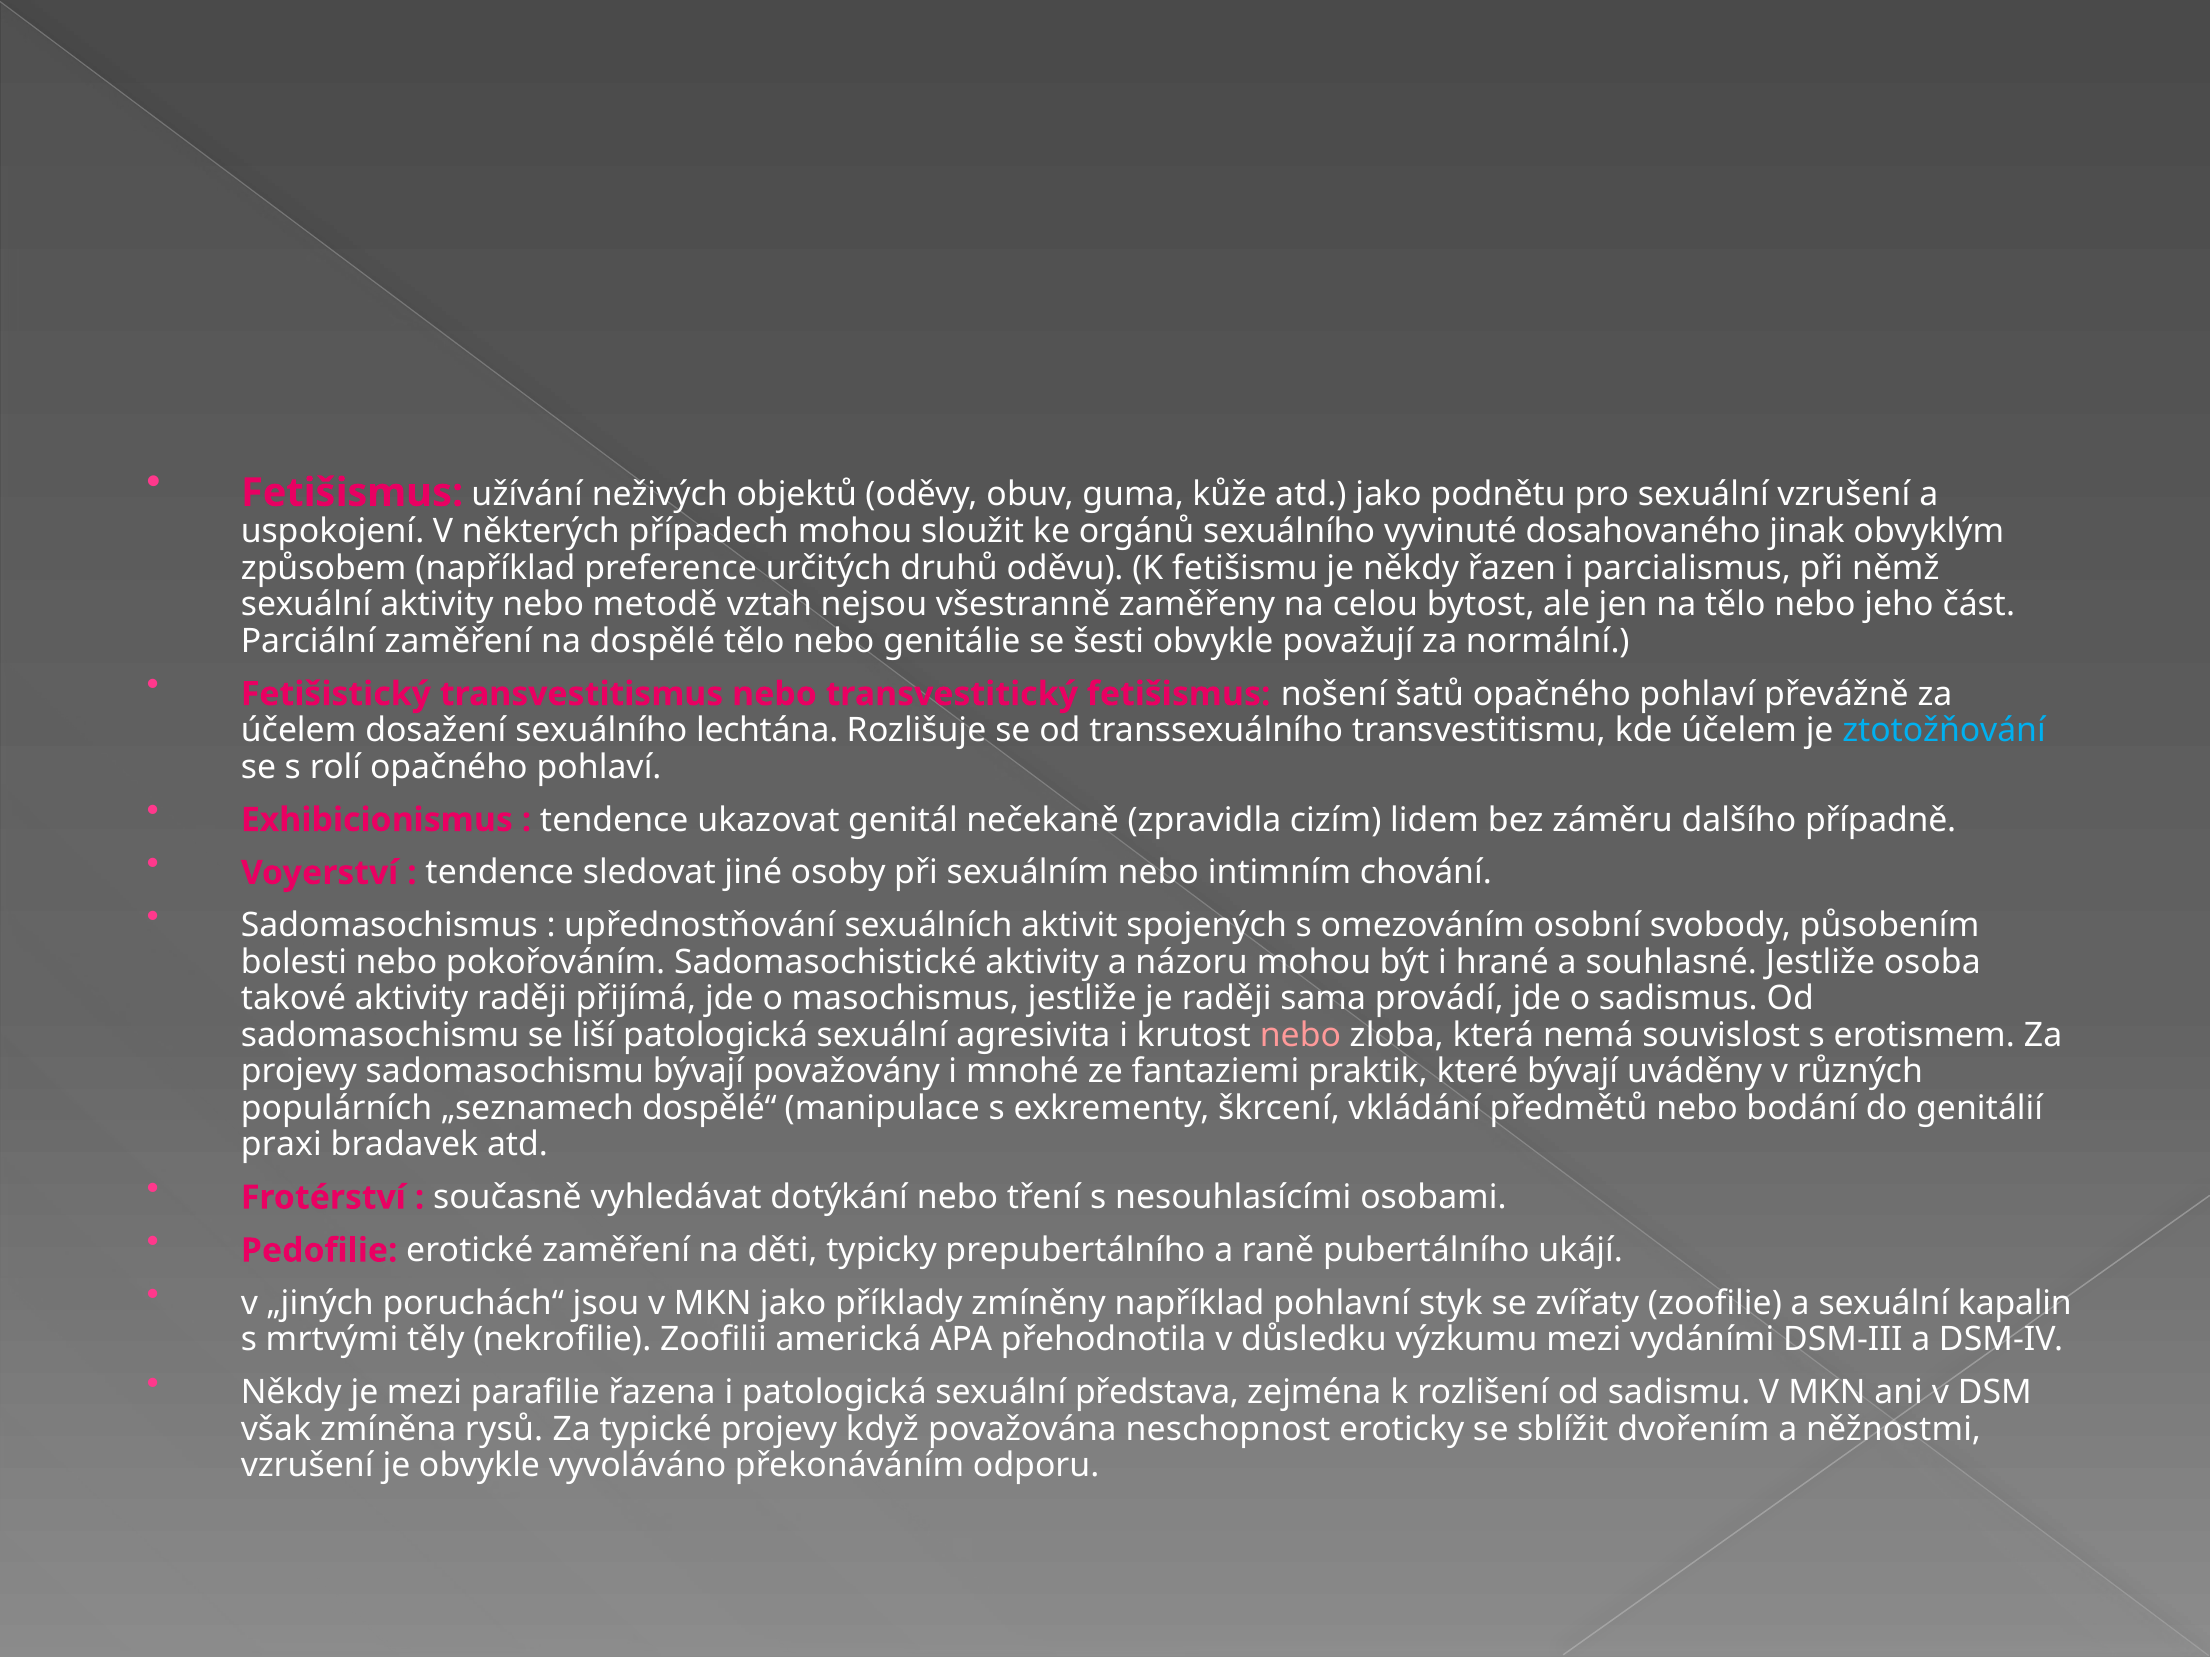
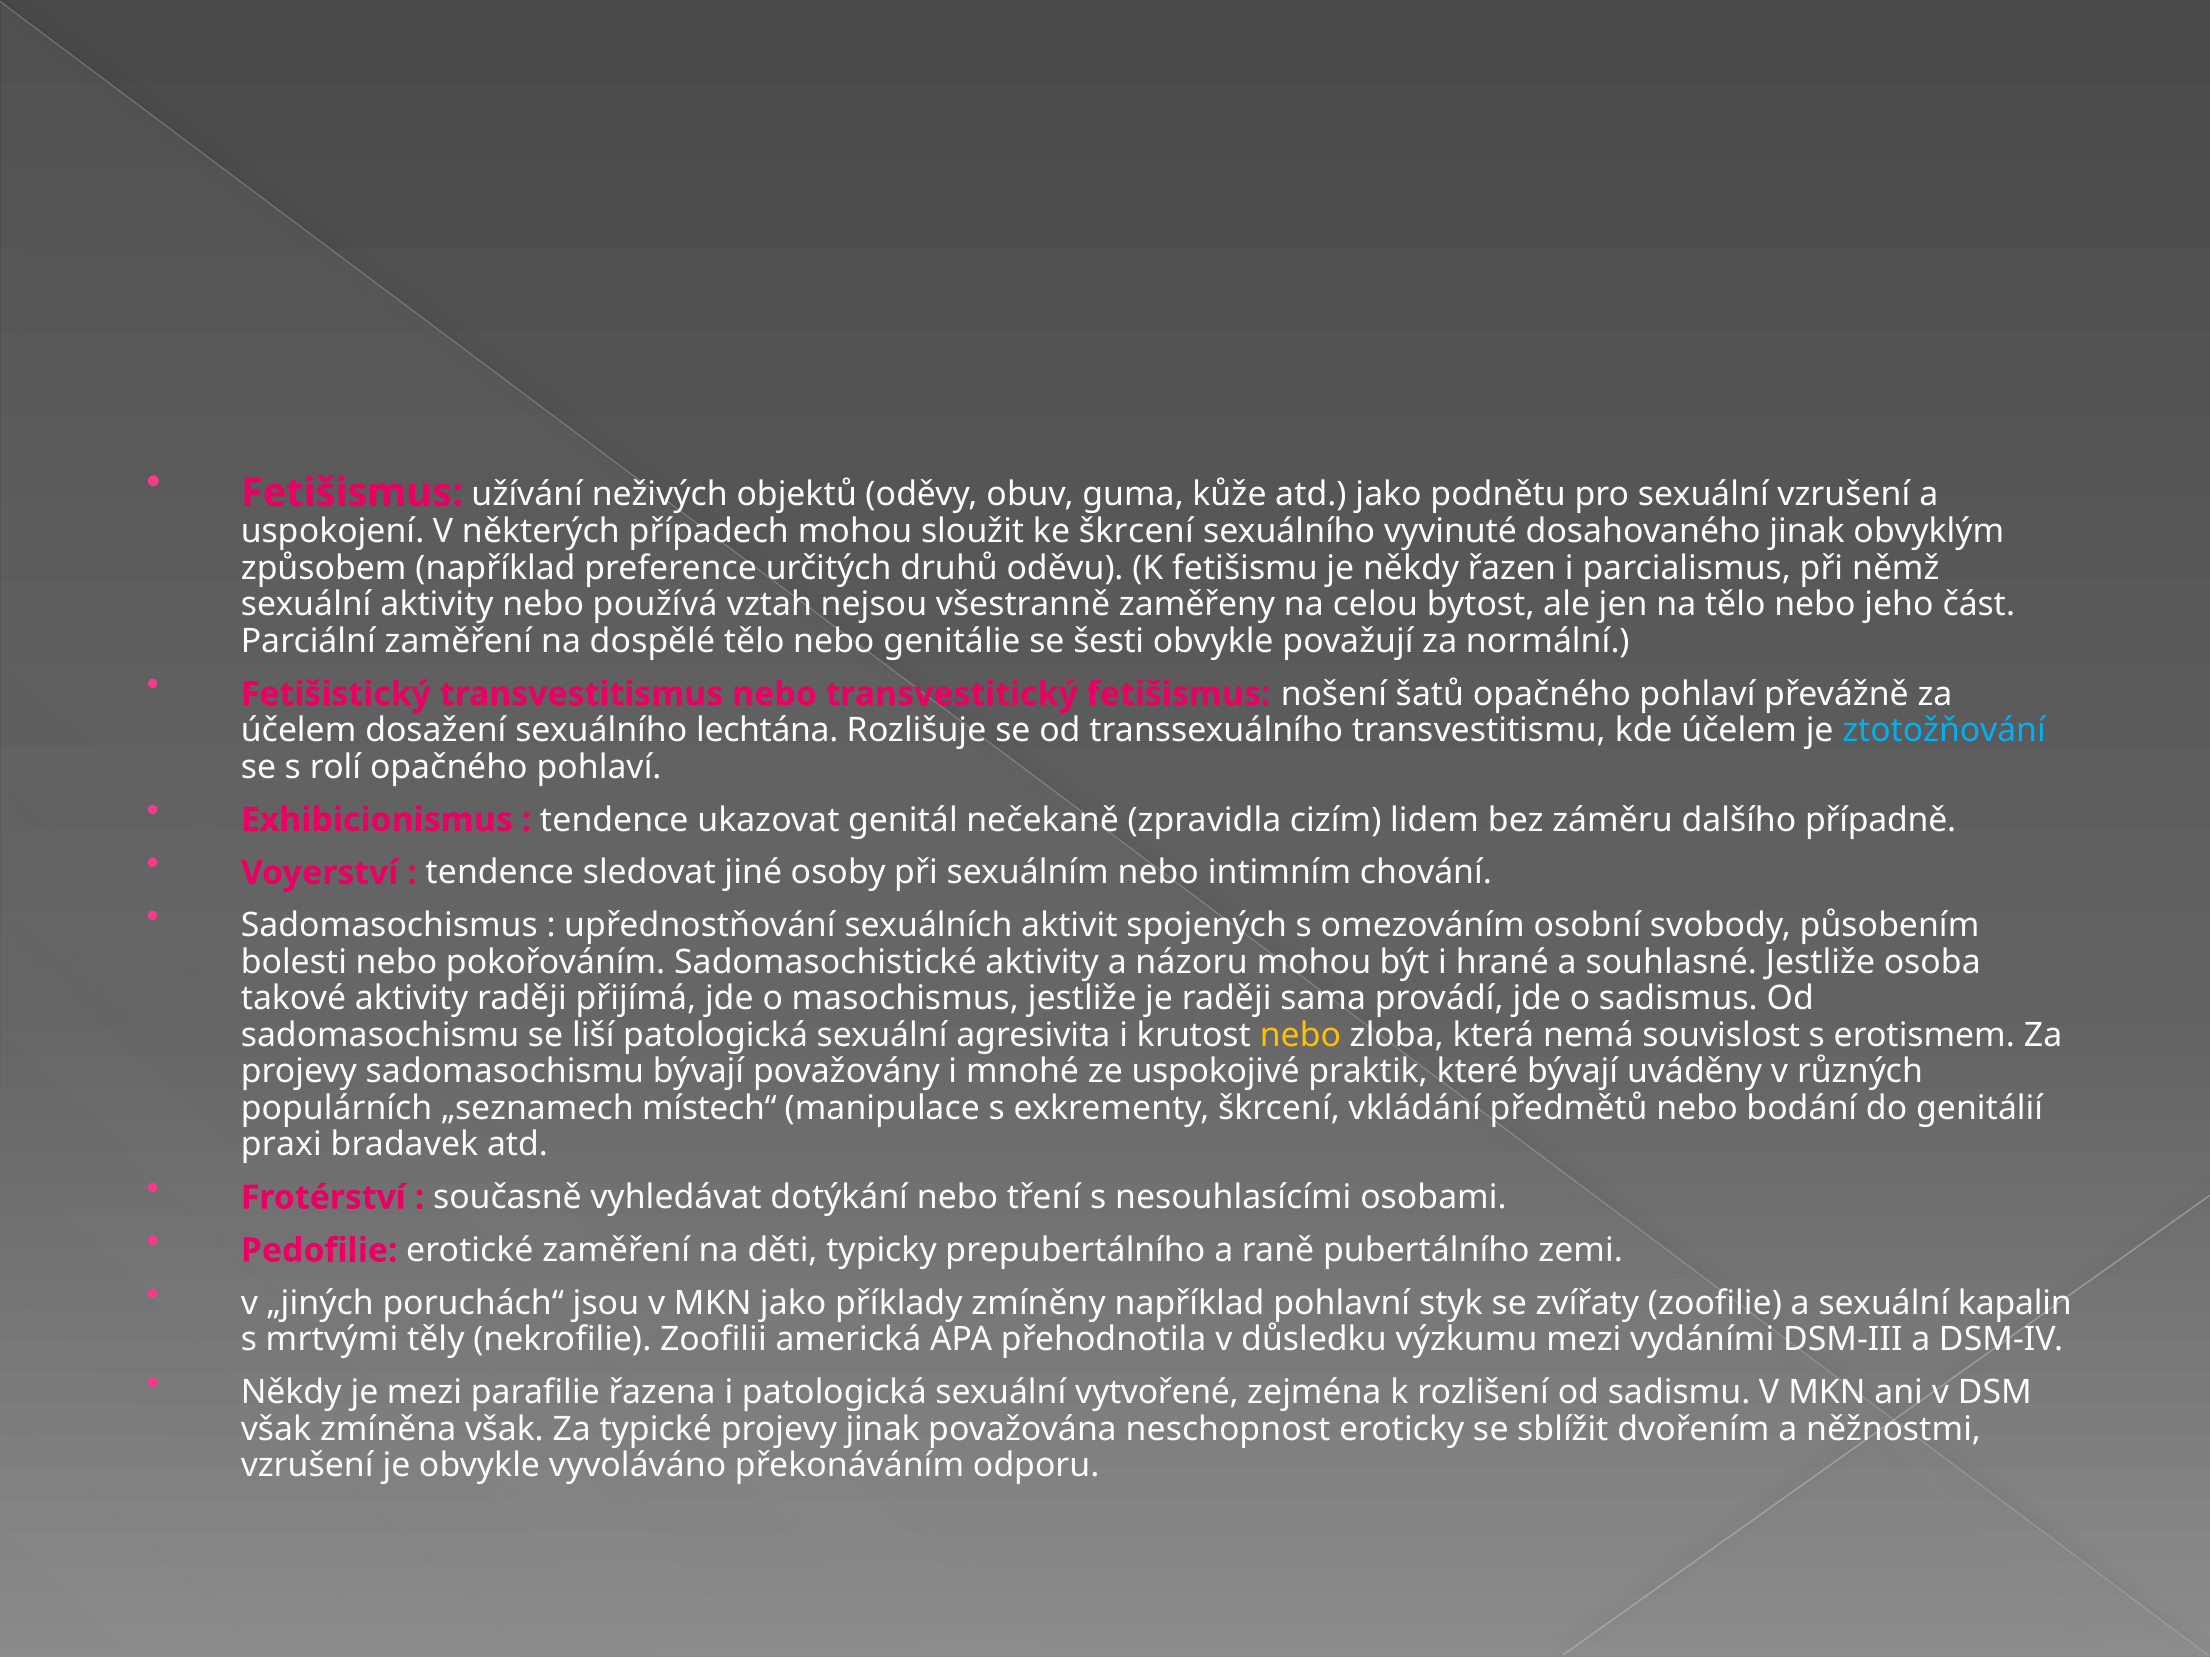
ke orgánů: orgánů -> škrcení
metodě: metodě -> používá
nebo at (1300, 1035) colour: pink -> yellow
fantaziemi: fantaziemi -> uspokojivé
dospělé“: dospělé“ -> místech“
ukájí: ukájí -> zemi
představa: představa -> vytvořené
zmíněna rysů: rysů -> však
projevy když: když -> jinak
